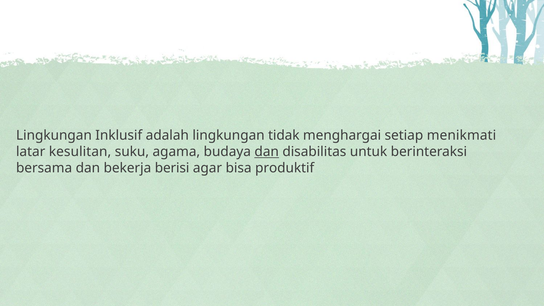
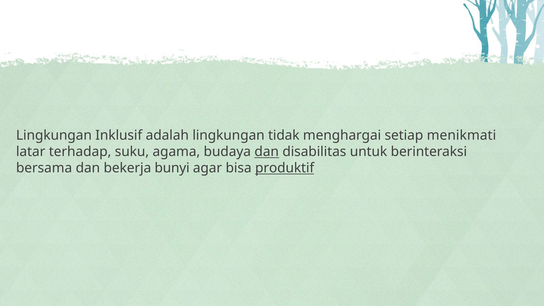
kesulitan: kesulitan -> terhadap
berisi: berisi -> bunyi
produktif underline: none -> present
